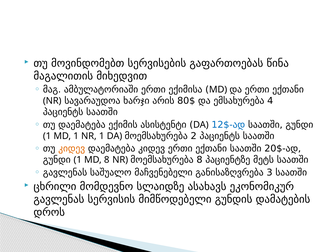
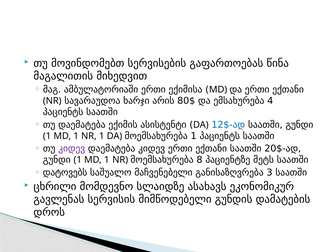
მოემსახურება 2: 2 -> 1
კიდევ at (72, 149) colour: orange -> purple
8 at (107, 160): 8 -> 1
გავლენას at (65, 173): გავლენას -> დატოვებს
